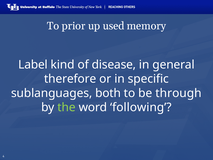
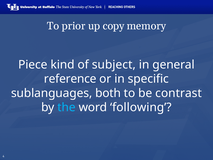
used: used -> copy
Label: Label -> Piece
disease: disease -> subject
therefore: therefore -> reference
through: through -> contrast
the colour: light green -> light blue
